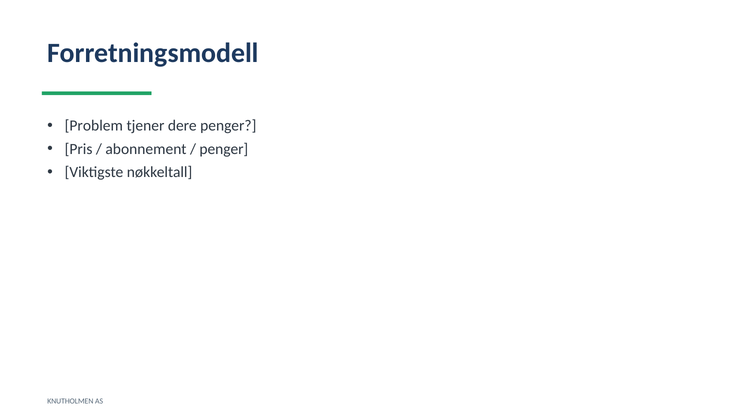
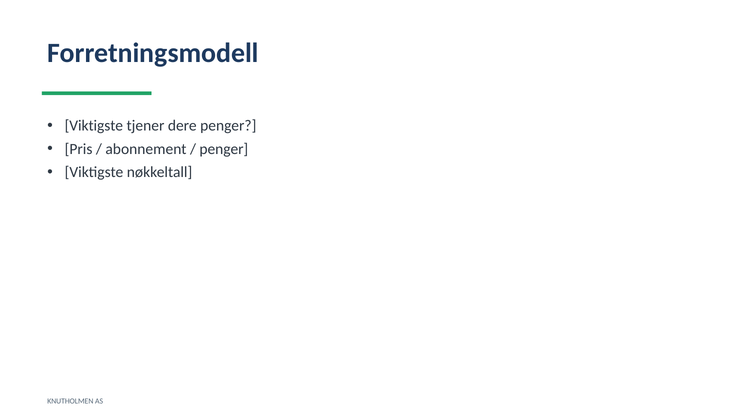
Problem at (94, 126): Problem -> Viktigste
